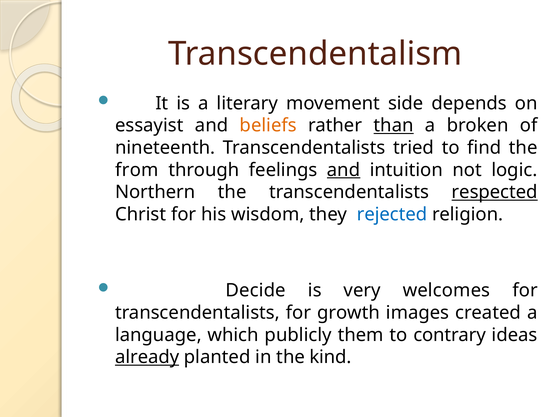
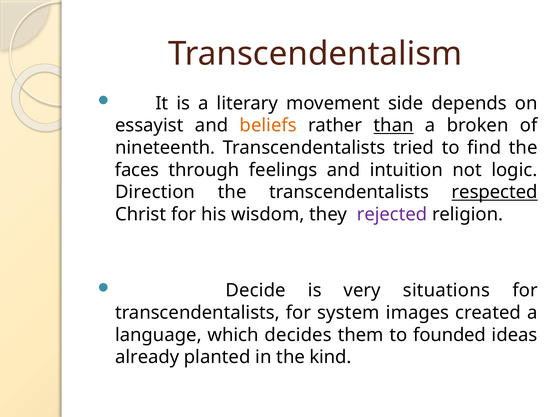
from: from -> faces
and at (344, 170) underline: present -> none
Northern: Northern -> Direction
rejected colour: blue -> purple
welcomes: welcomes -> situations
growth: growth -> system
publicly: publicly -> decides
contrary: contrary -> founded
already underline: present -> none
